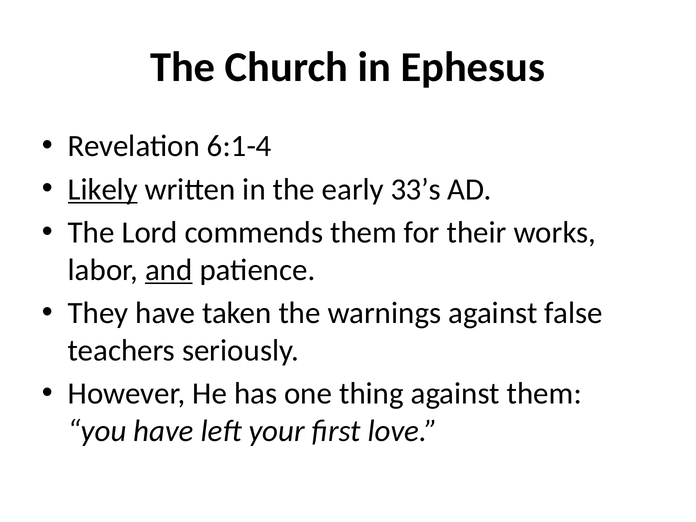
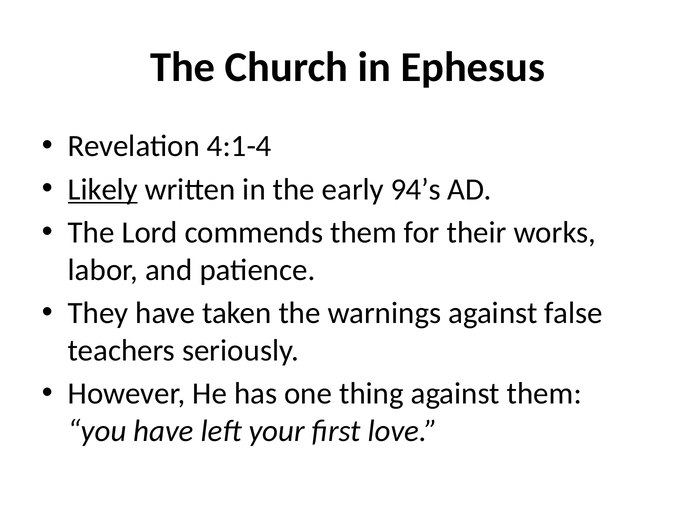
6:1-4: 6:1-4 -> 4:1-4
33’s: 33’s -> 94’s
and underline: present -> none
